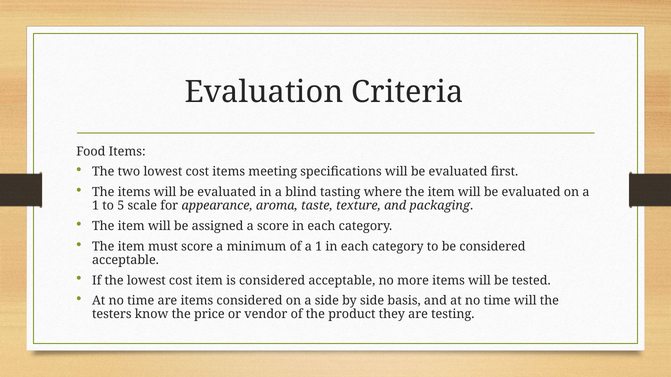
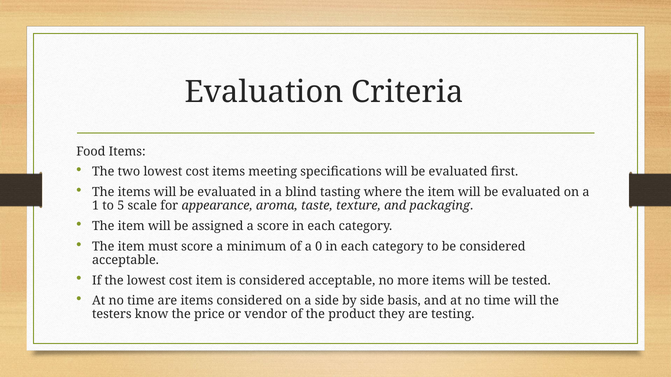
of a 1: 1 -> 0
